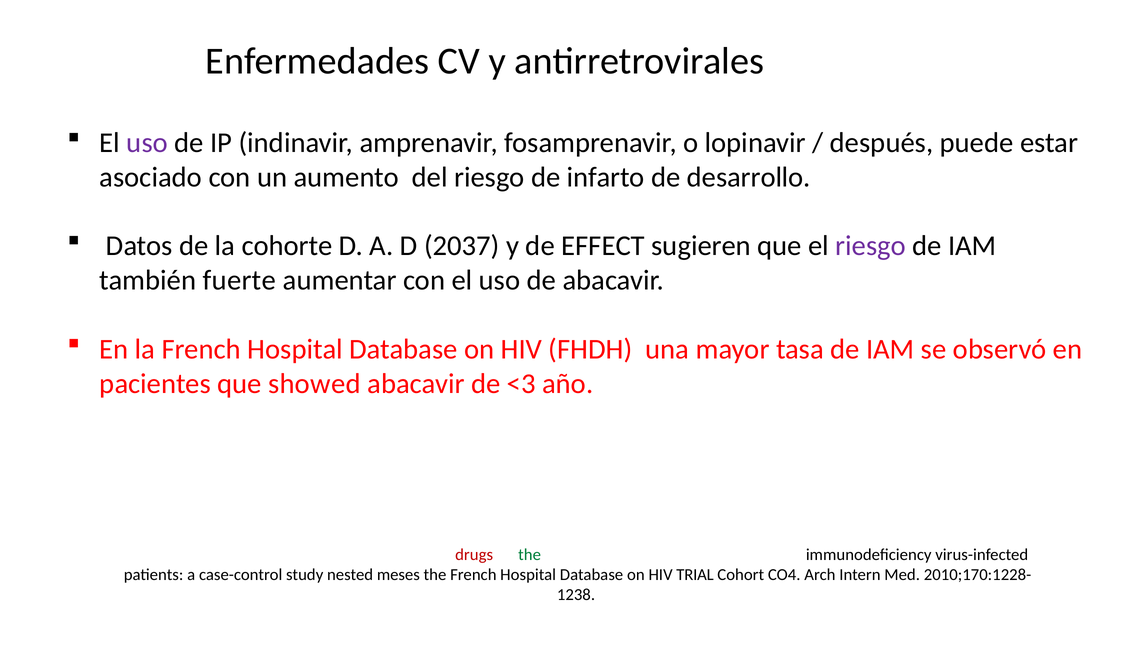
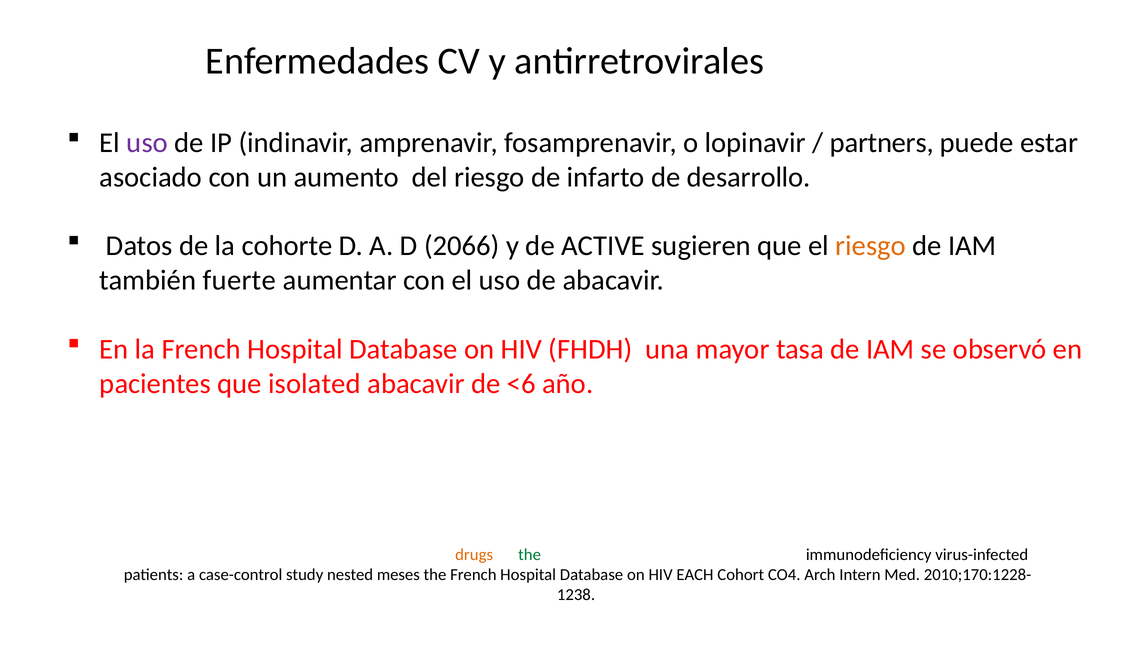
después: después -> partners
2037: 2037 -> 2066
EFFECT: EFFECT -> ACTIVE
riesgo at (871, 246) colour: purple -> orange
showed: showed -> isolated
<3: <3 -> <6
drugs colour: red -> orange
TRIAL: TRIAL -> EACH
